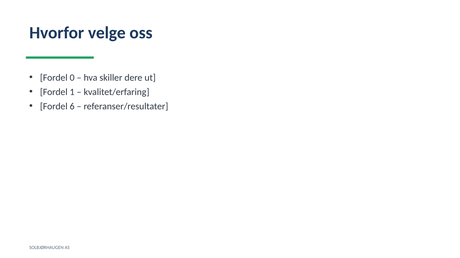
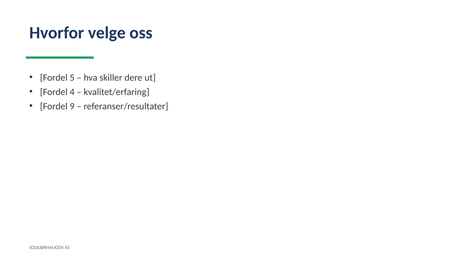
0: 0 -> 5
1: 1 -> 4
6: 6 -> 9
